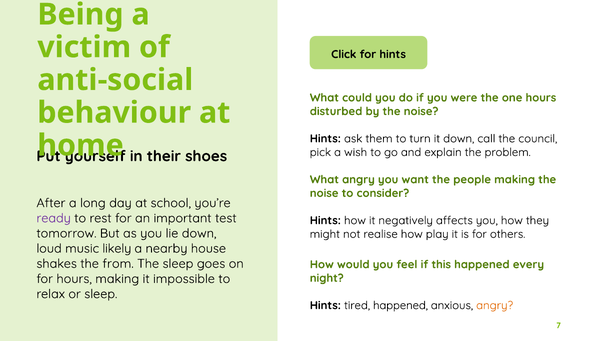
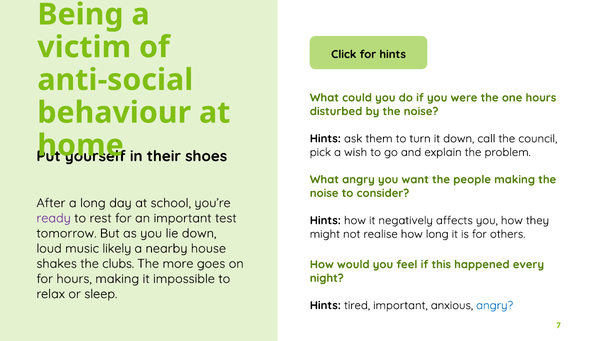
how play: play -> long
from: from -> clubs
The sleep: sleep -> more
tired happened: happened -> important
angry at (495, 306) colour: orange -> blue
